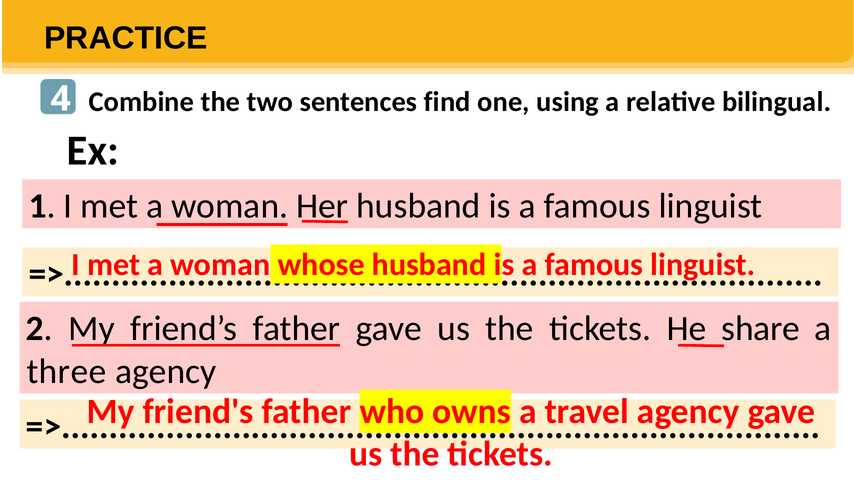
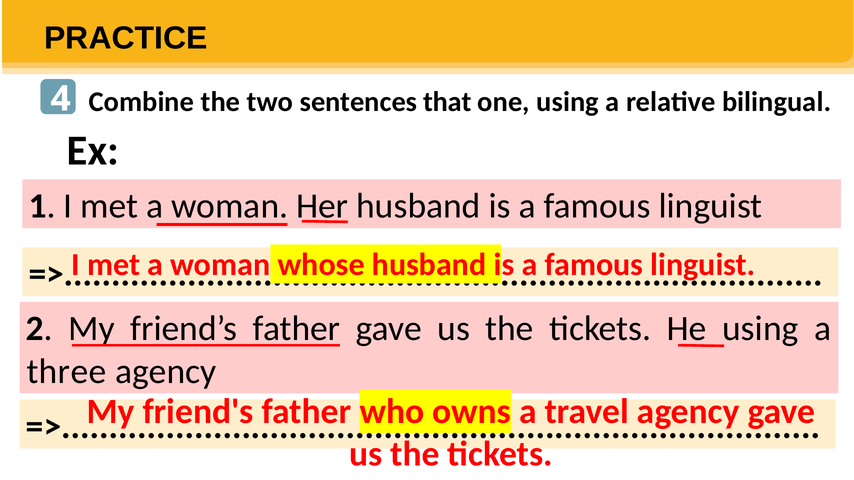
find: find -> that
share at (761, 329): share -> using
